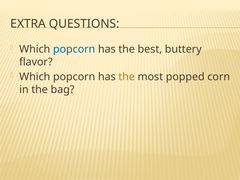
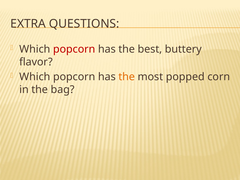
popcorn at (74, 49) colour: blue -> red
